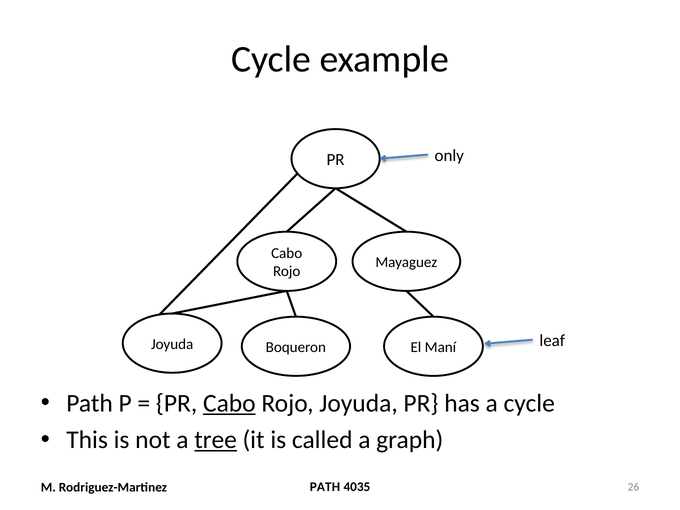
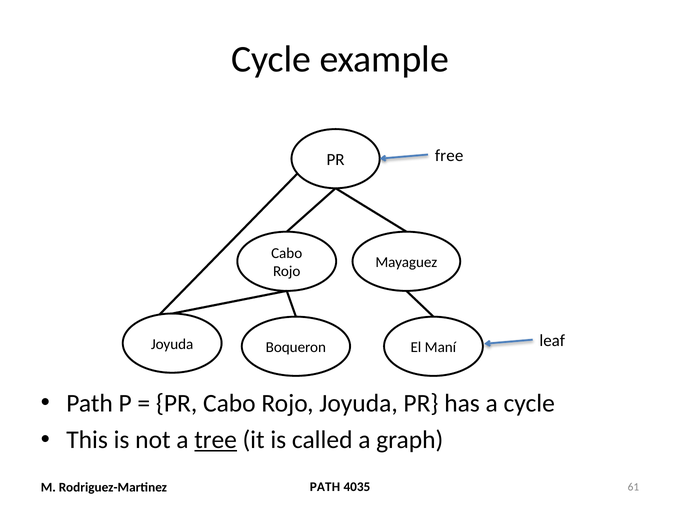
only: only -> free
Cabo at (229, 403) underline: present -> none
26: 26 -> 61
